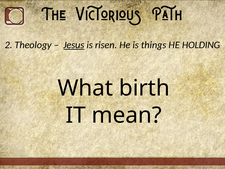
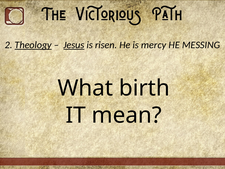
Theology underline: none -> present
things: things -> mercy
HOLDING: HOLDING -> MESSING
